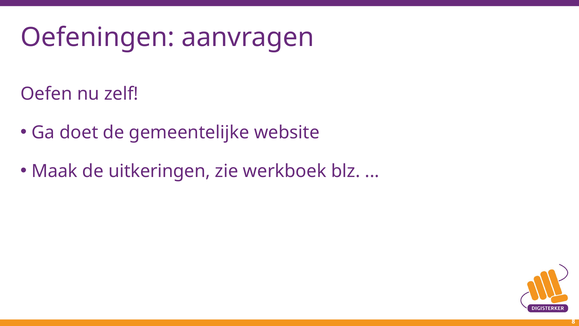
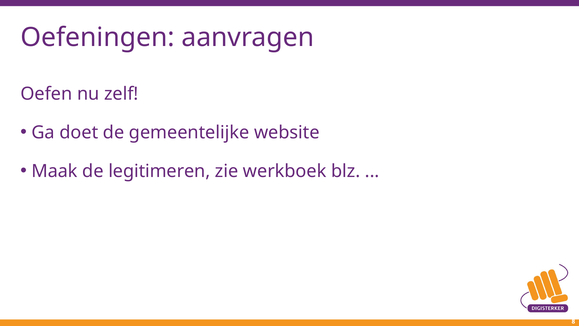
uitkeringen: uitkeringen -> legitimeren
